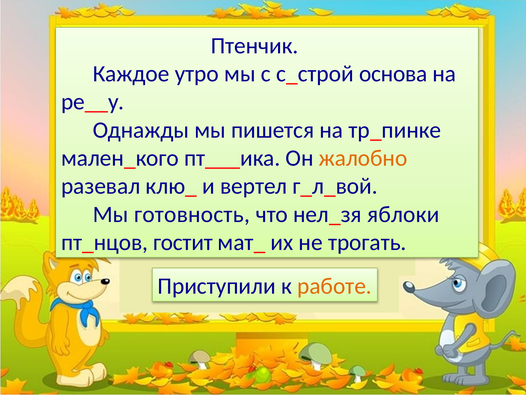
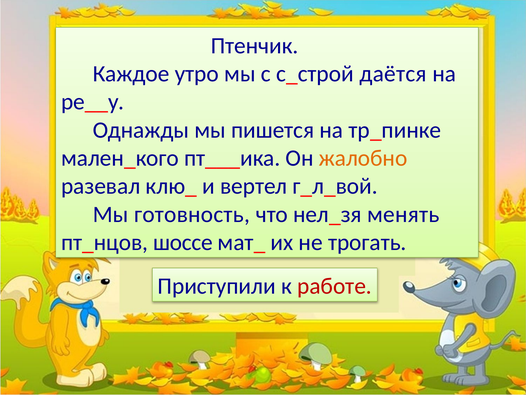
основа: основа -> даётся
яблоки: яблоки -> менять
гостит: гостит -> шоссе
работе colour: orange -> red
